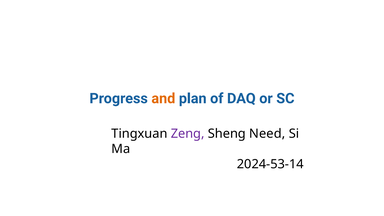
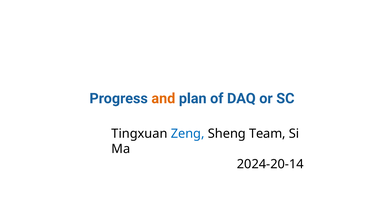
Zeng colour: purple -> blue
Need: Need -> Team
2024-53-14: 2024-53-14 -> 2024-20-14
